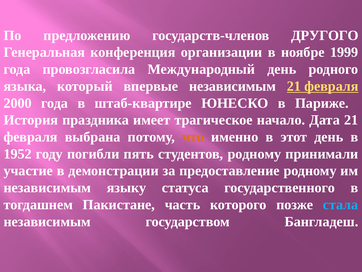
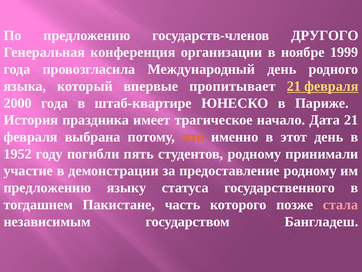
впервые независимым: независимым -> пропитывает
независимым at (47, 187): независимым -> предложению
стала colour: light blue -> pink
